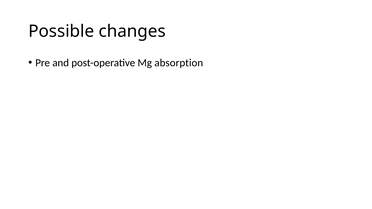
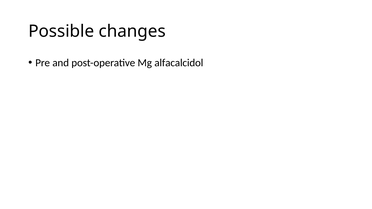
absorption: absorption -> alfacalcidol
